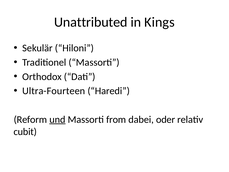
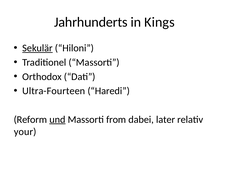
Unattributed: Unattributed -> Jahrhunderts
Sekulär underline: none -> present
oder: oder -> later
cubit: cubit -> your
